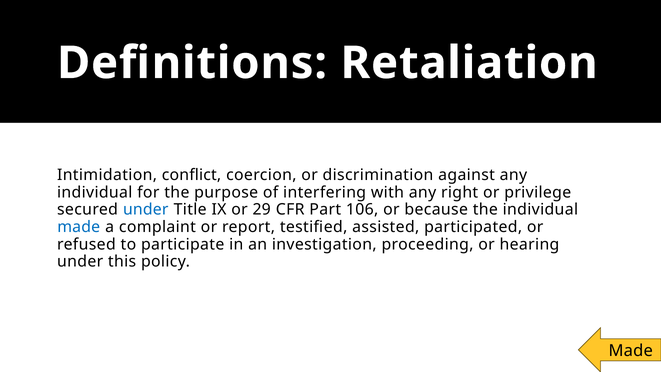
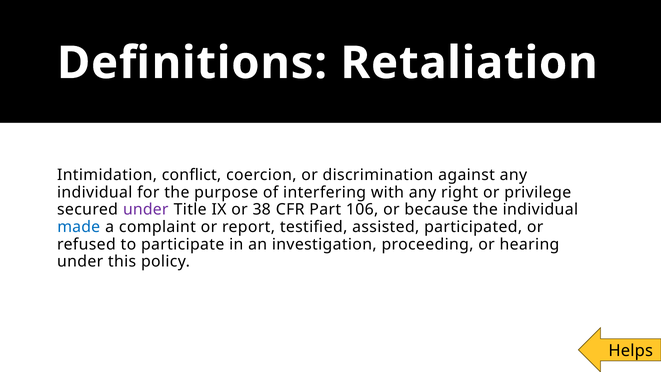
under at (146, 210) colour: blue -> purple
29: 29 -> 38
Made at (631, 351): Made -> Helps
